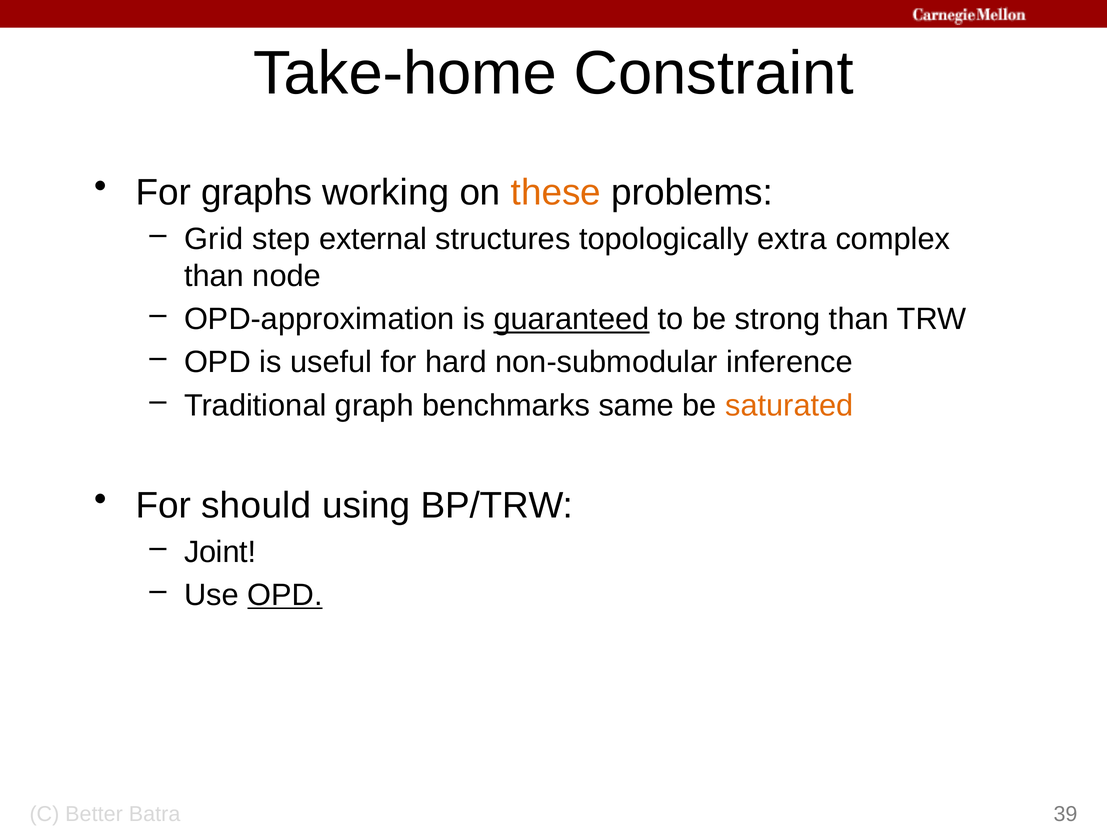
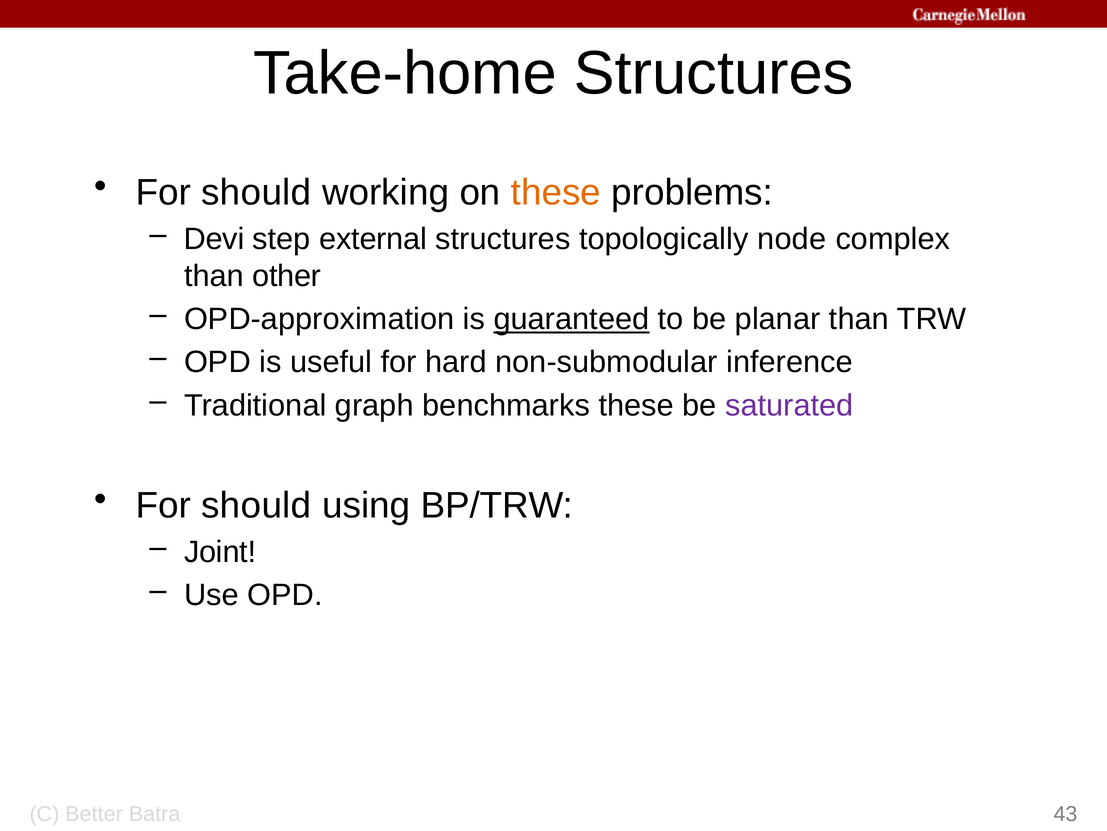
Take-home Constraint: Constraint -> Structures
graphs at (257, 193): graphs -> should
Grid: Grid -> Devi
extra: extra -> node
node: node -> other
strong: strong -> planar
benchmarks same: same -> these
saturated colour: orange -> purple
OPD at (285, 594) underline: present -> none
39: 39 -> 43
